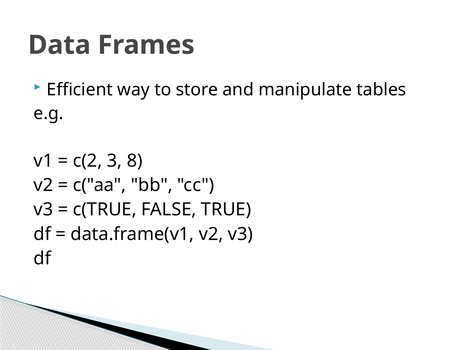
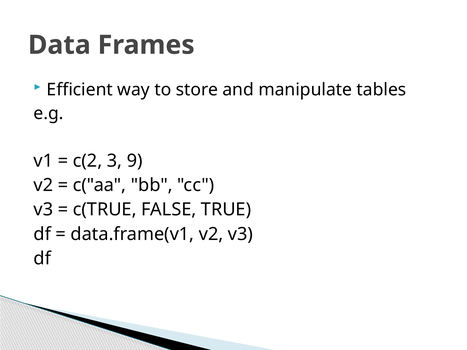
8: 8 -> 9
